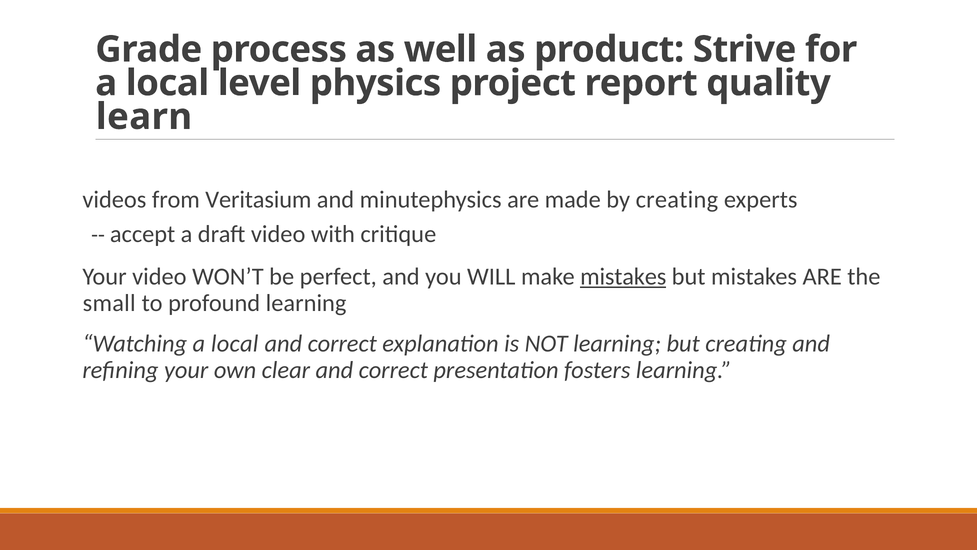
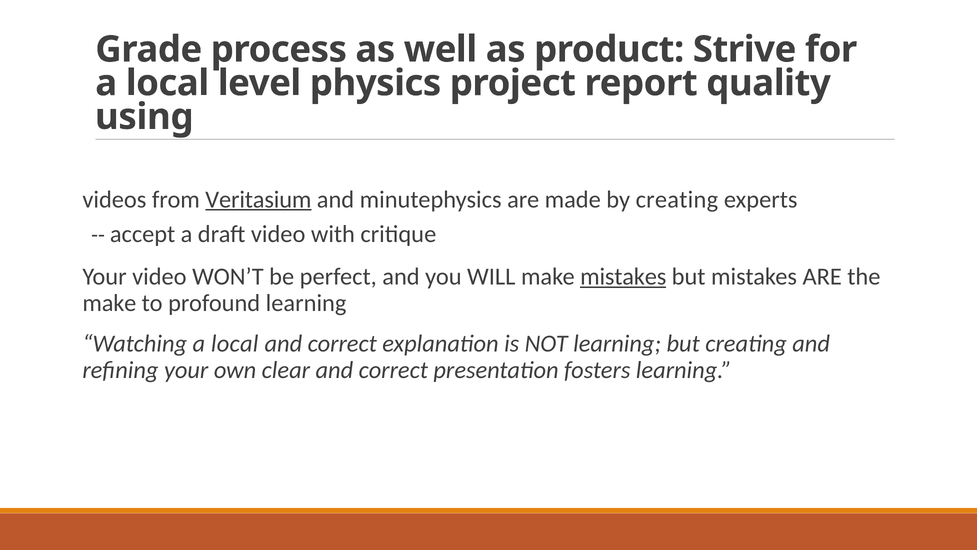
learn: learn -> using
Veritasium underline: none -> present
small at (109, 303): small -> make
